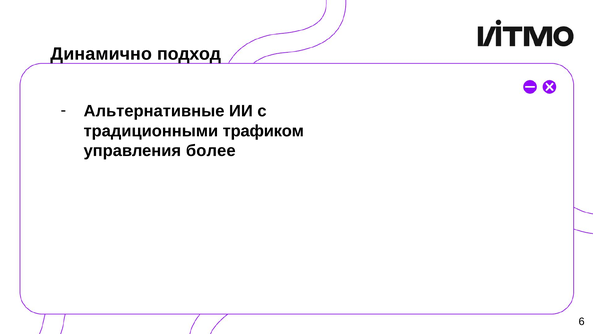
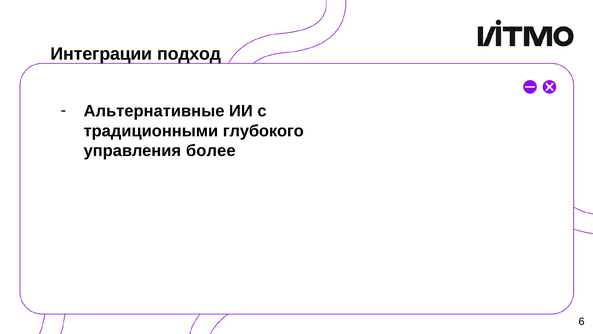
Динамично: Динамично -> Интеграции
трафиком: трафиком -> глубокого
